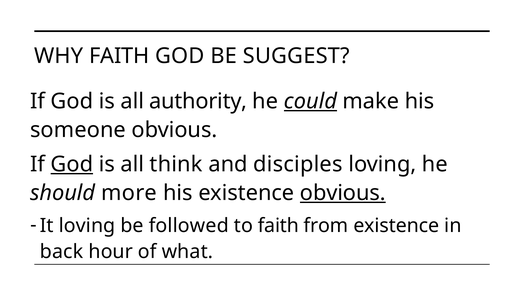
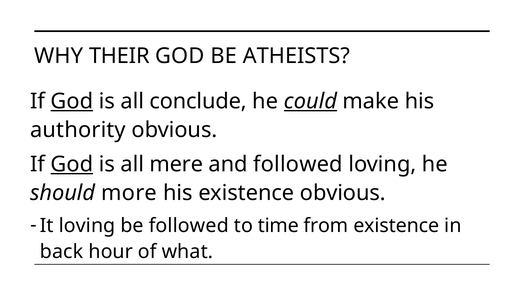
WHY FAITH: FAITH -> THEIR
SUGGEST: SUGGEST -> ATHEISTS
God at (72, 101) underline: none -> present
authority: authority -> conclude
someone: someone -> authority
think: think -> mere
and disciples: disciples -> followed
obvious at (343, 193) underline: present -> none
to faith: faith -> time
